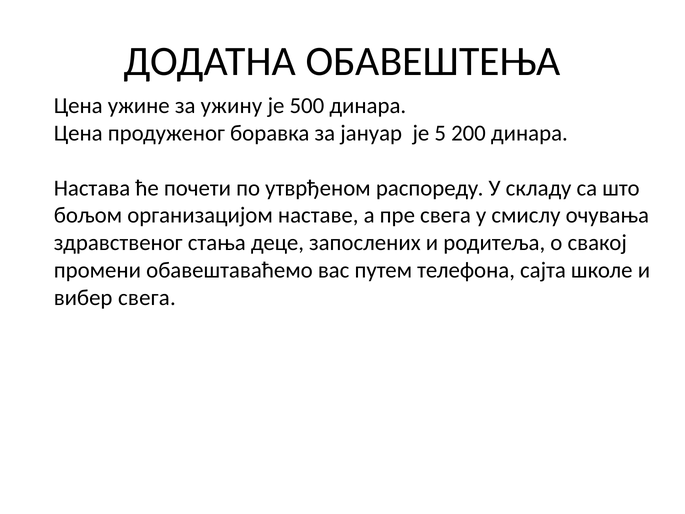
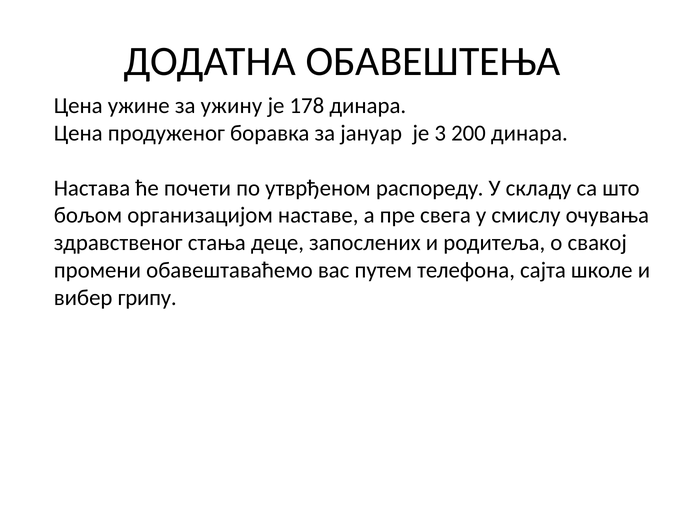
500: 500 -> 178
5: 5 -> 3
вибер свега: свега -> грипу
